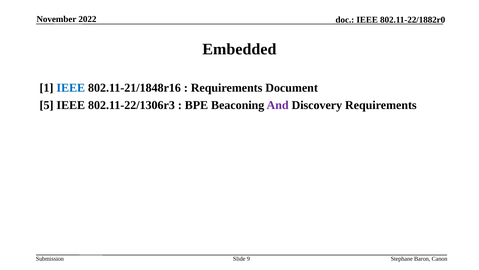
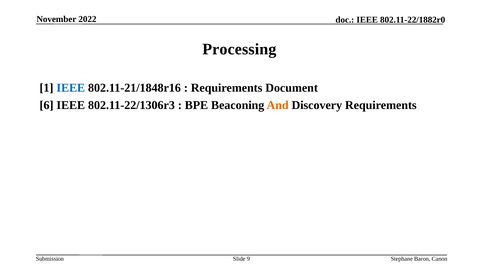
Embedded: Embedded -> Processing
5: 5 -> 6
And colour: purple -> orange
